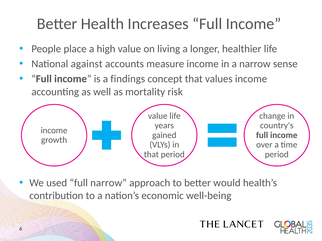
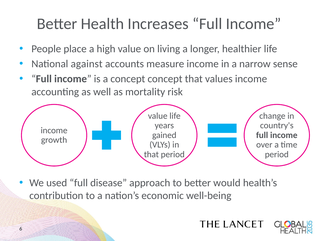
a findings: findings -> concept
full narrow: narrow -> disease
